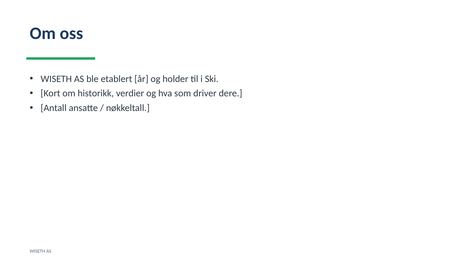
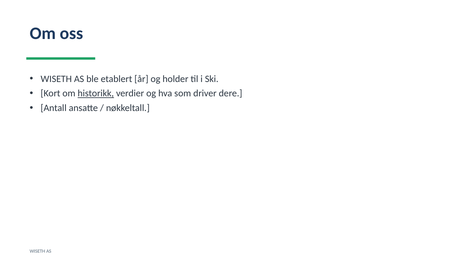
historikk underline: none -> present
